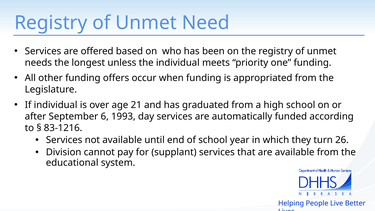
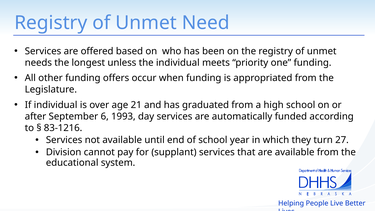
26: 26 -> 27
